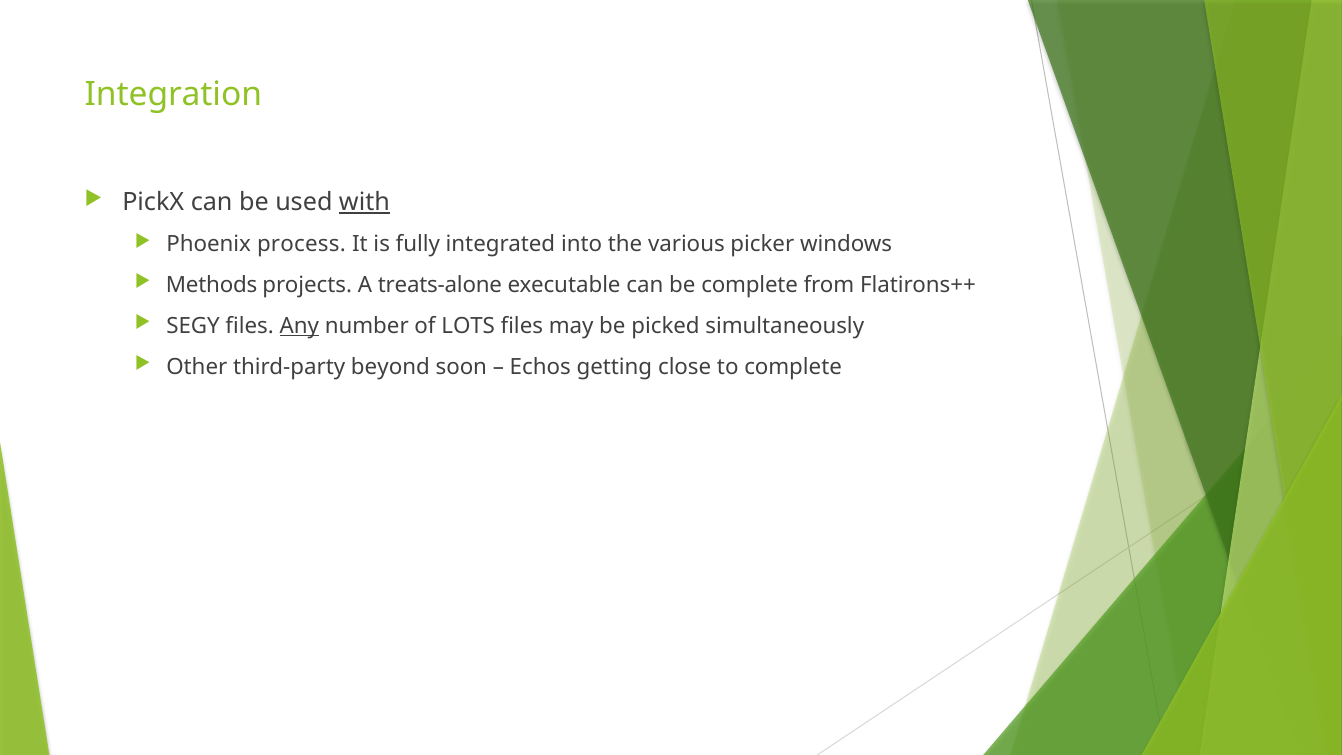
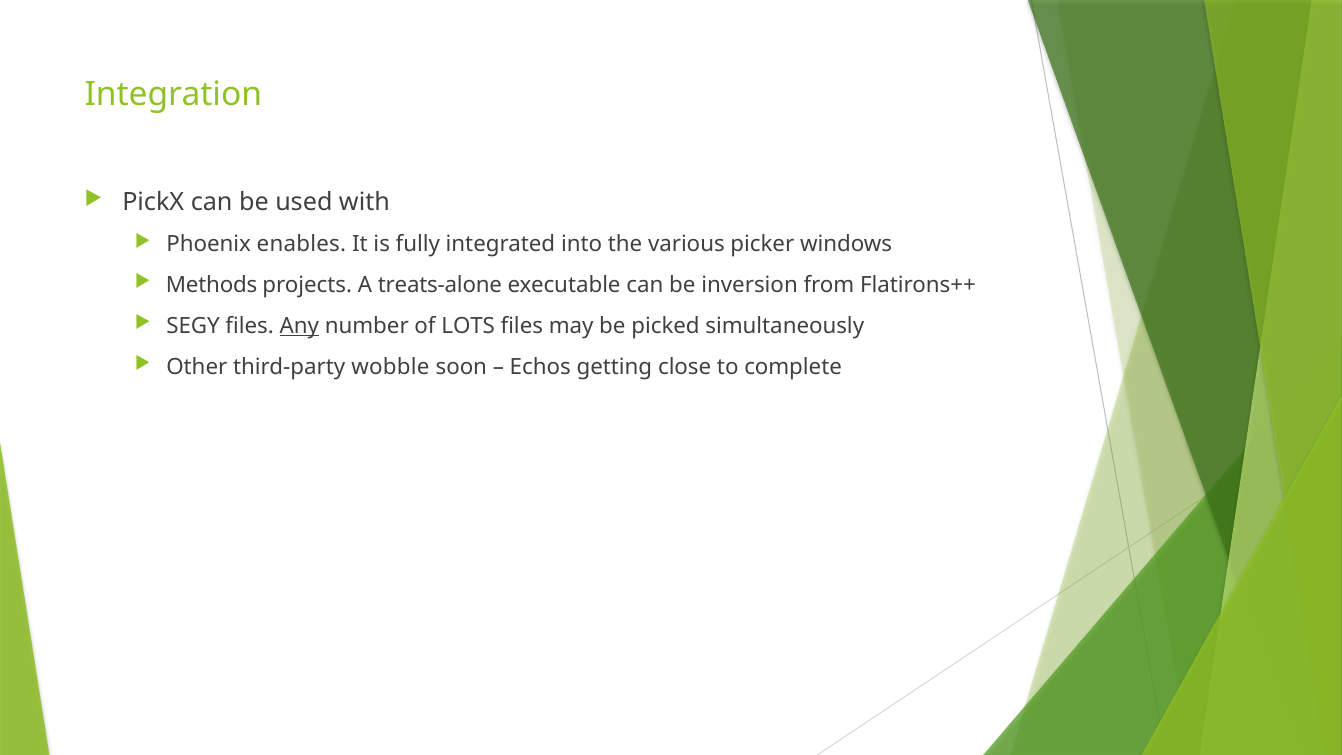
with underline: present -> none
process: process -> enables
be complete: complete -> inversion
beyond: beyond -> wobble
